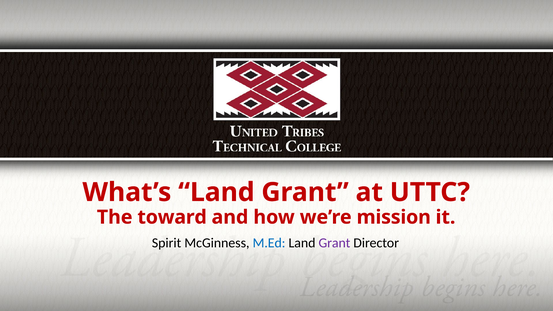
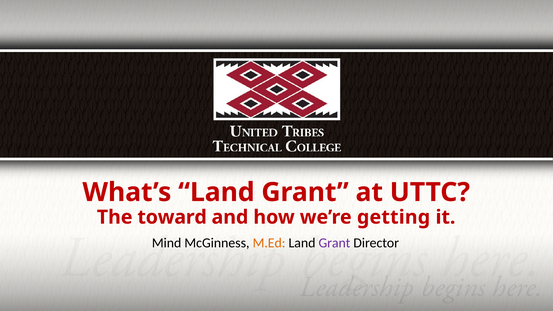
mission: mission -> getting
Spirit: Spirit -> Mind
M.Ed colour: blue -> orange
